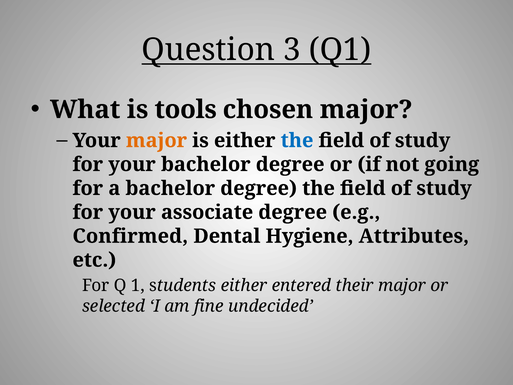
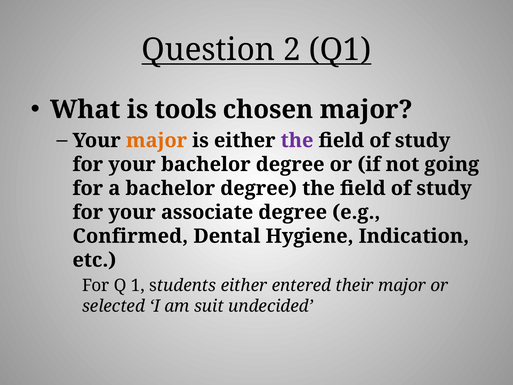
3: 3 -> 2
the at (297, 140) colour: blue -> purple
Attributes: Attributes -> Indication
fine: fine -> suit
